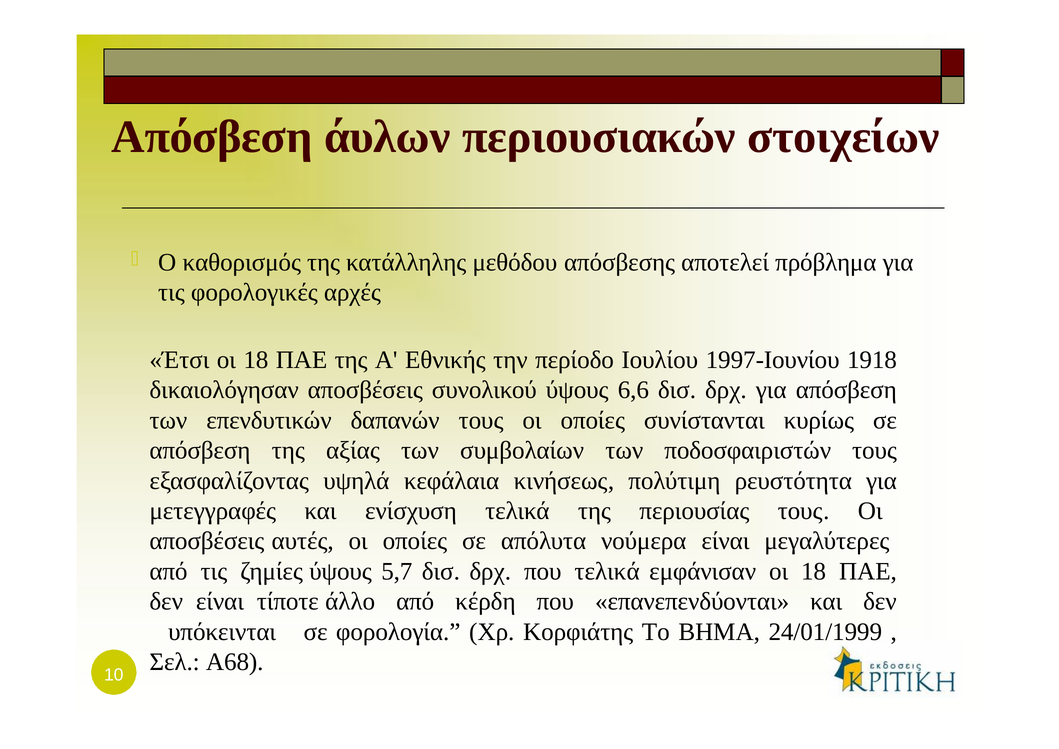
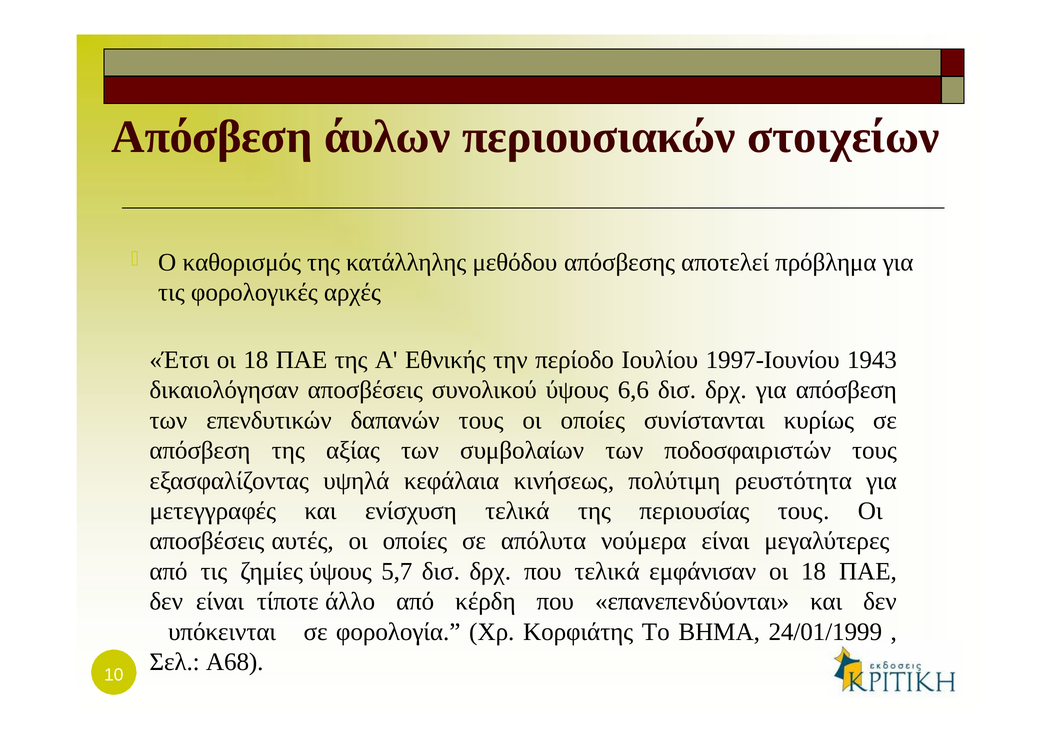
1918: 1918 -> 1943
